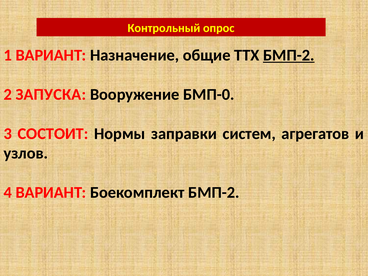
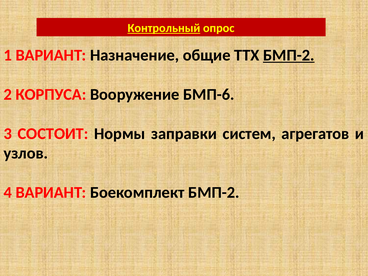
Контрольный underline: none -> present
ЗАПУСКА: ЗАПУСКА -> КОРПУСА
БМП-0: БМП-0 -> БМП-6
